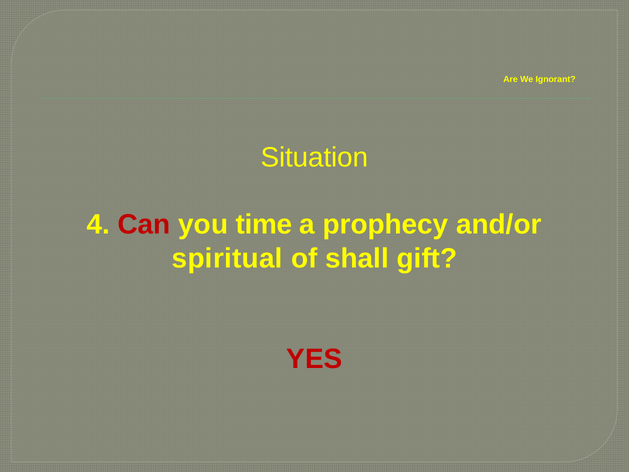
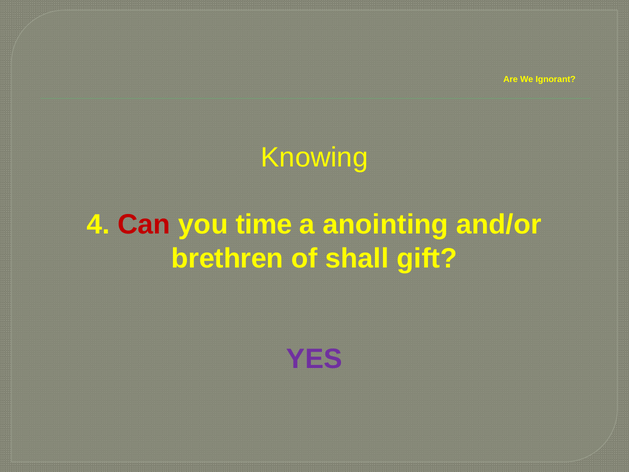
Situation: Situation -> Knowing
prophecy: prophecy -> anointing
spiritual: spiritual -> brethren
YES colour: red -> purple
